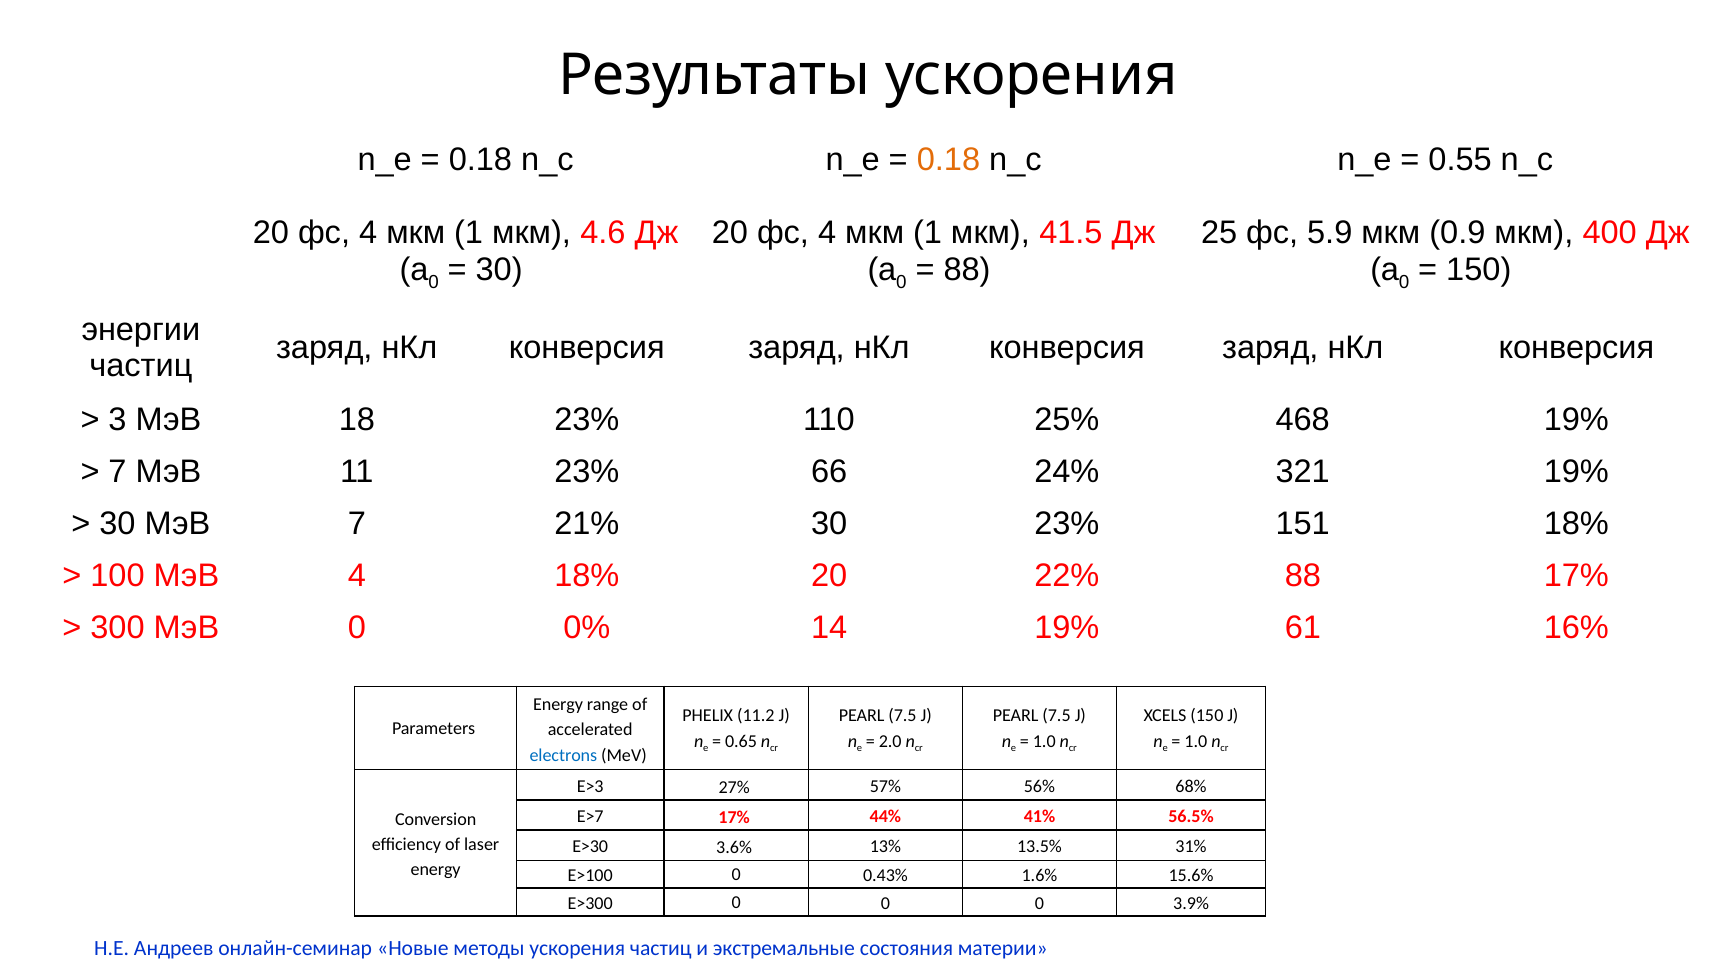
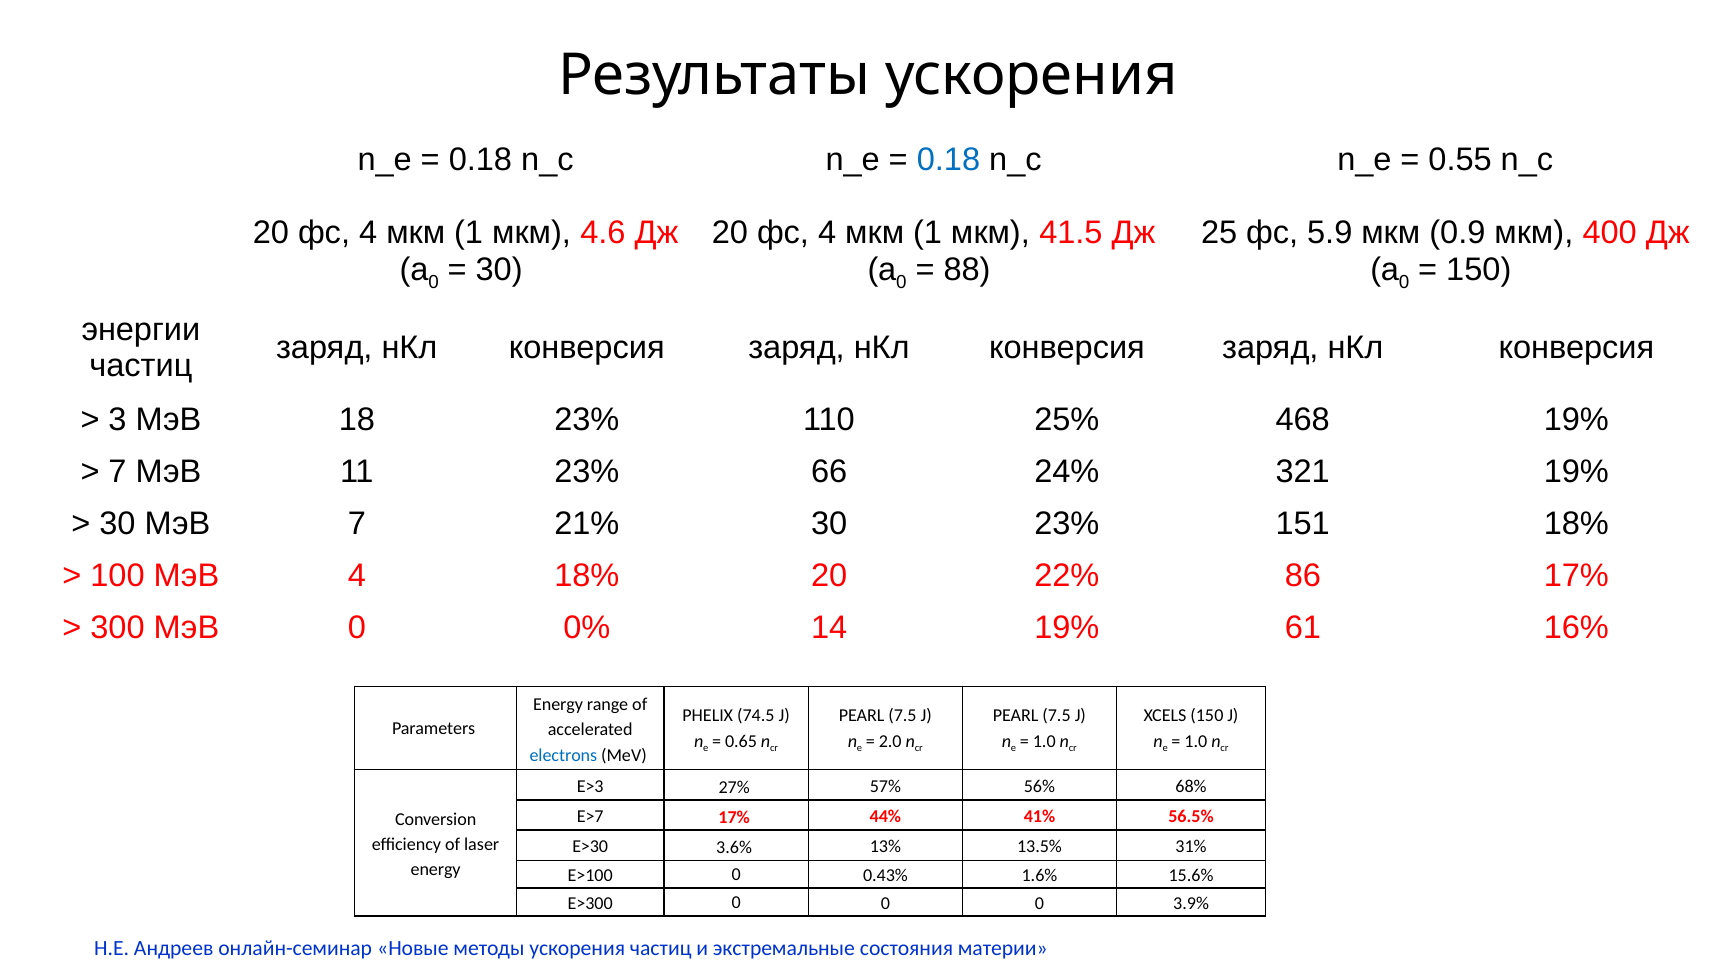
0.18 at (948, 160) colour: orange -> blue
22% 88: 88 -> 86
11.2: 11.2 -> 74.5
